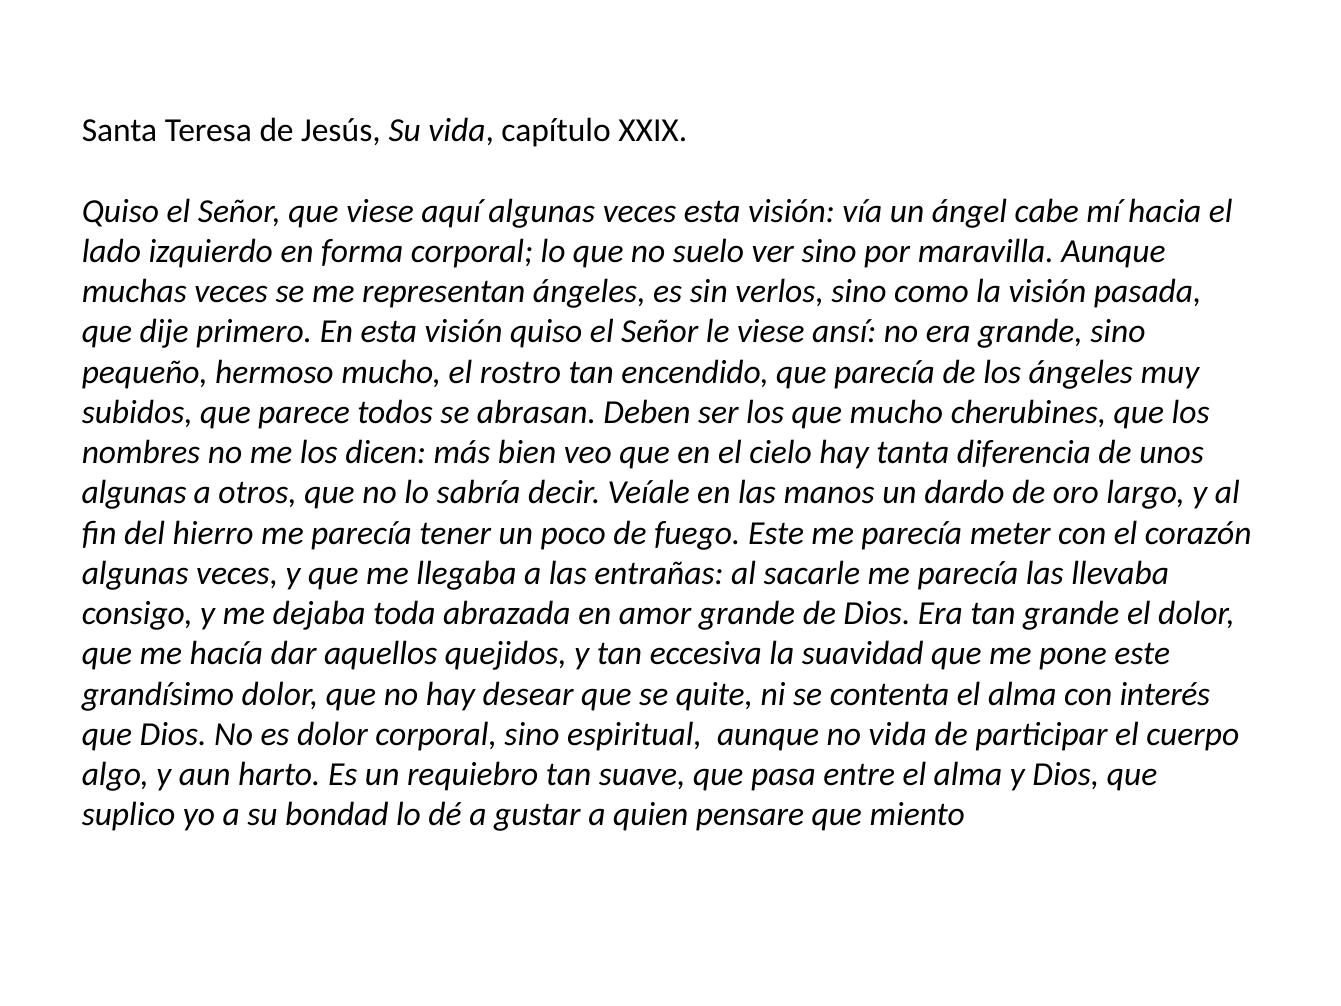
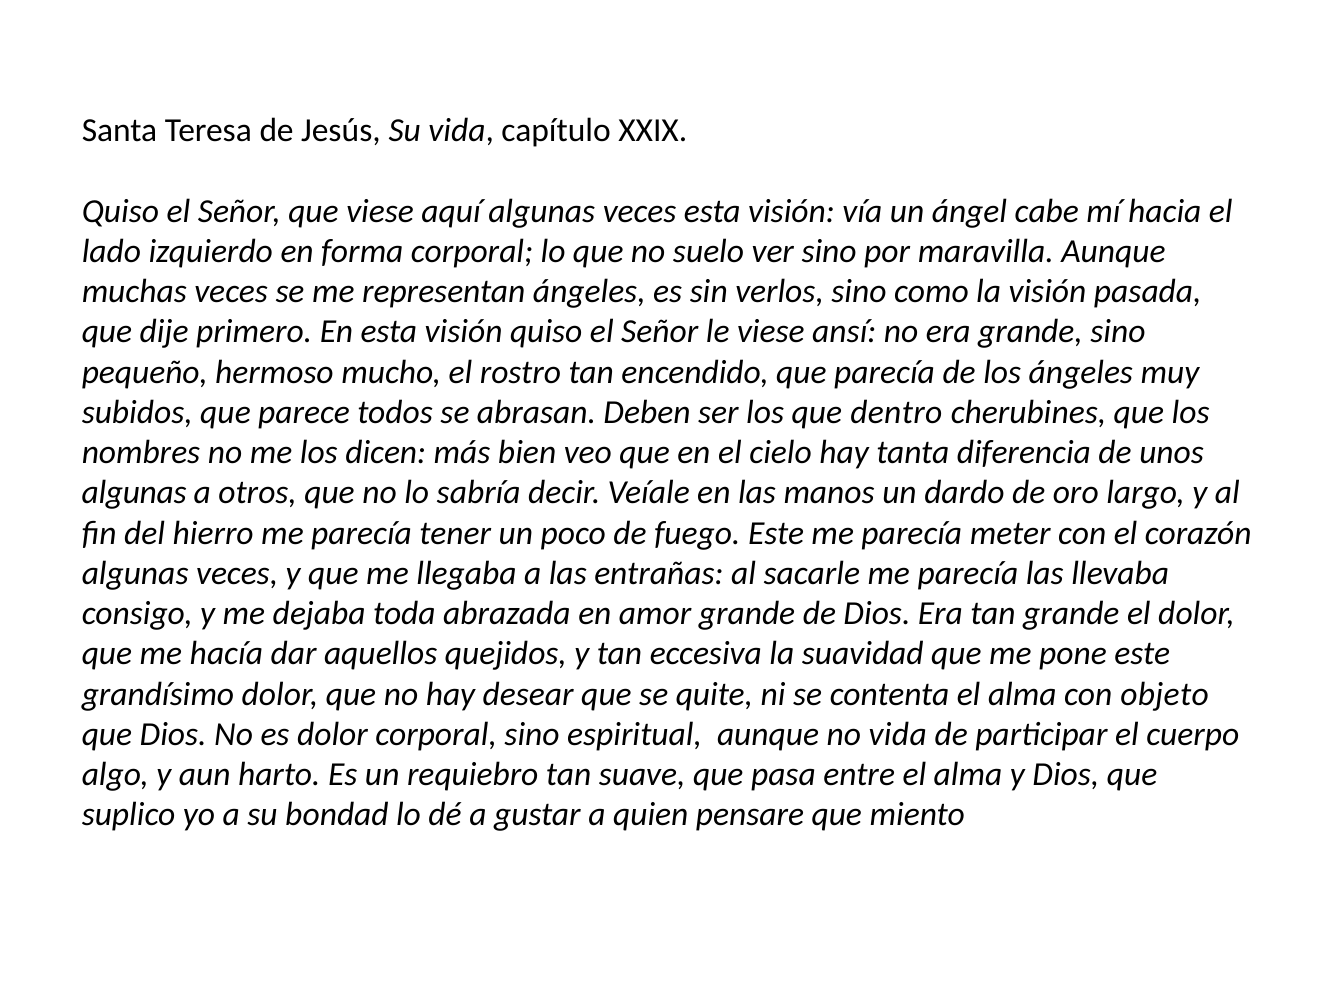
que mucho: mucho -> dentro
interés: interés -> objeto
